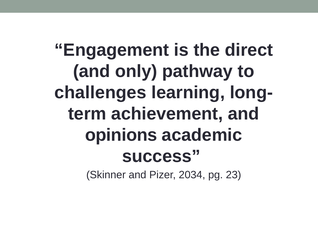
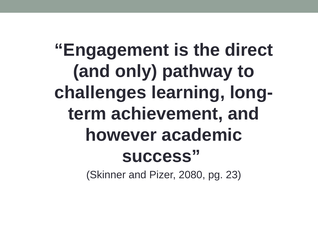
opinions: opinions -> however
2034: 2034 -> 2080
